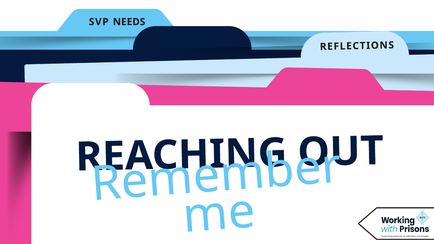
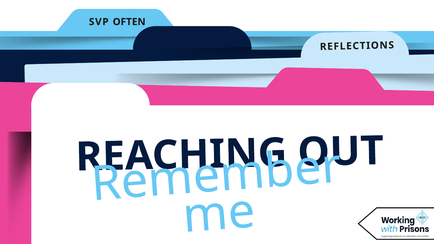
NEEDS: NEEDS -> OFTEN
